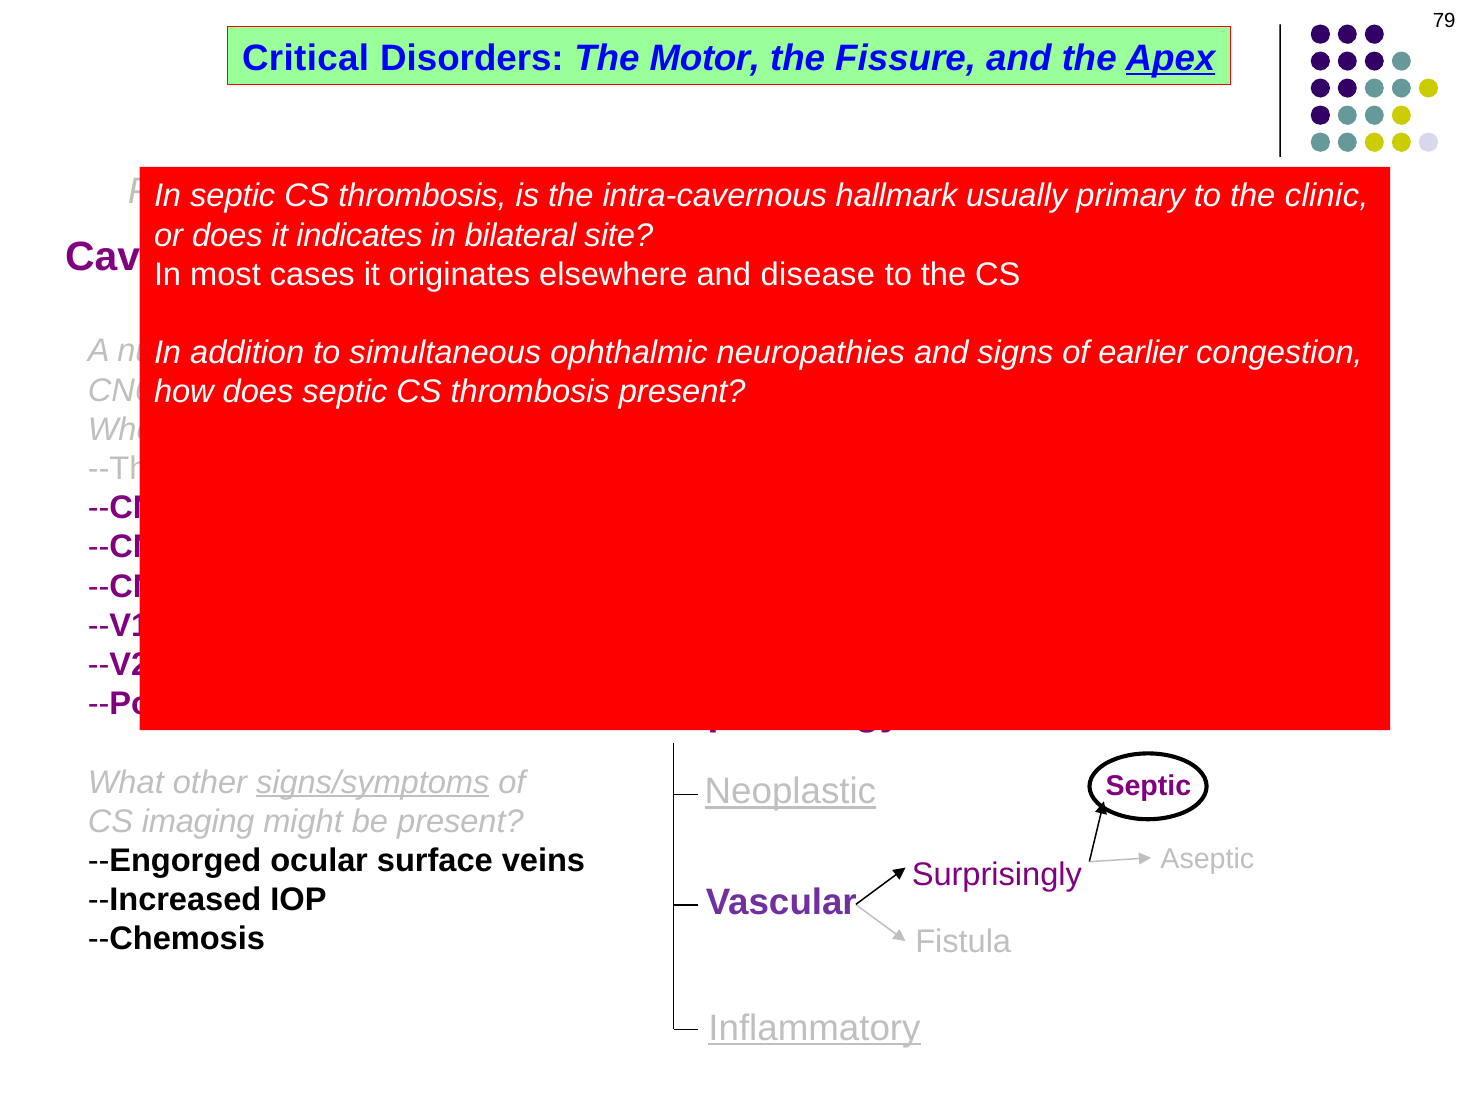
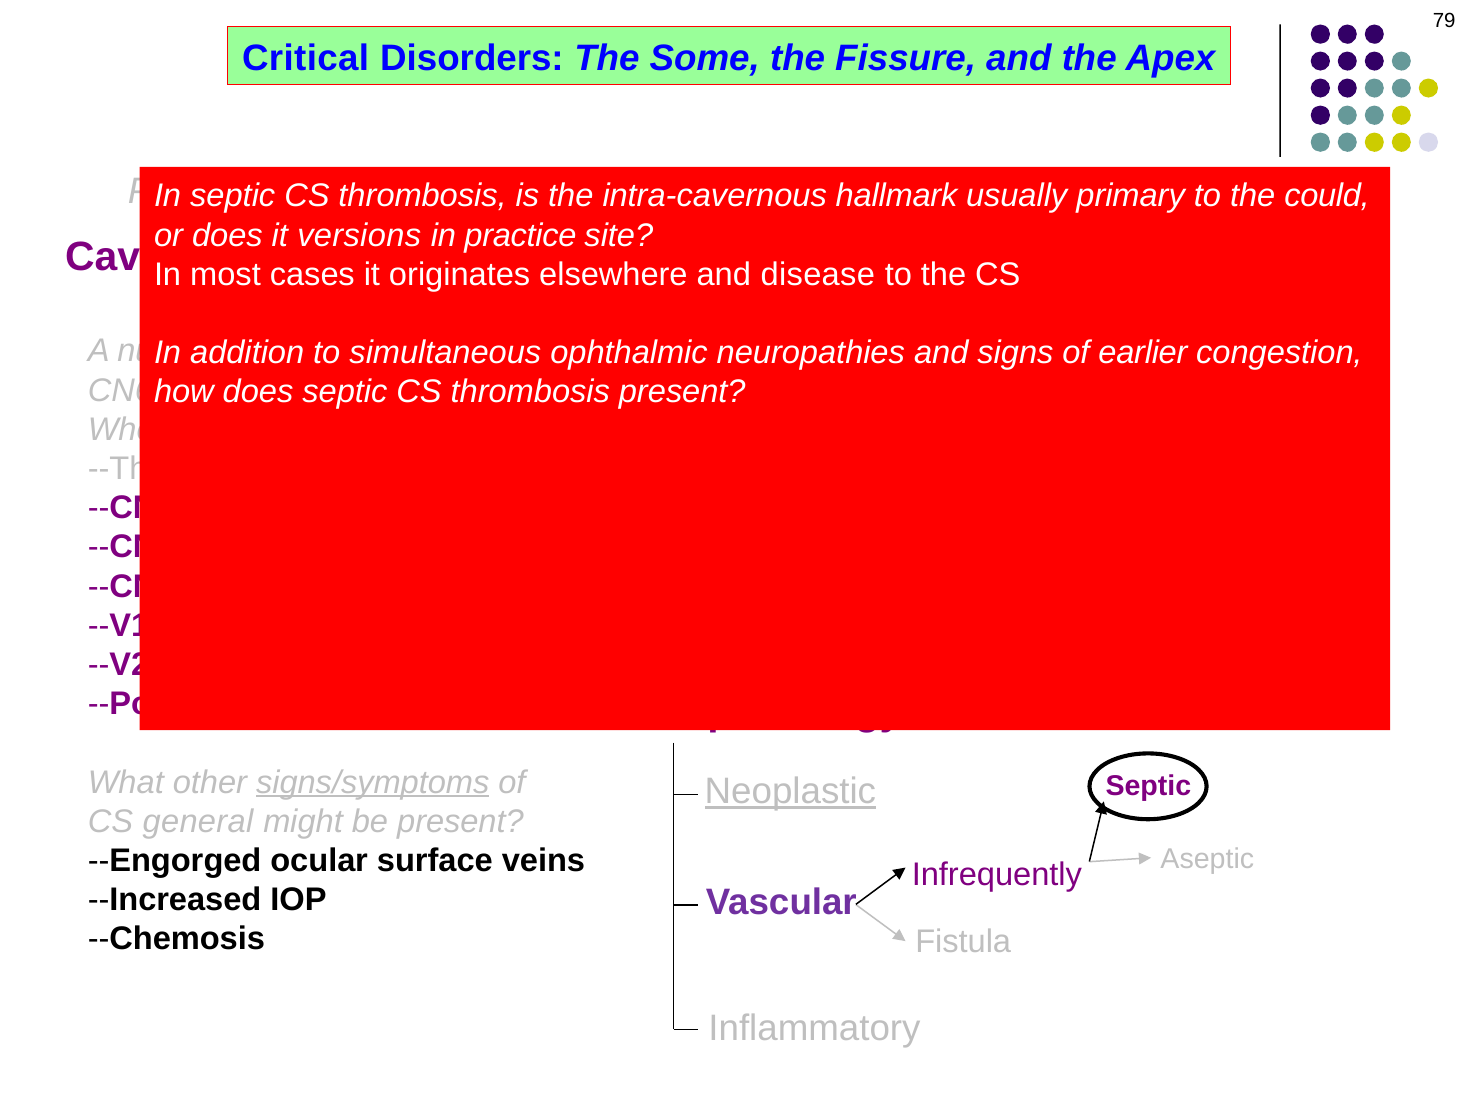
The Motor: Motor -> Some
Apex at (1171, 58) underline: present -> none
clinic: clinic -> could
indicates: indicates -> versions
in bilateral: bilateral -> practice
imaging: imaging -> general
Surprisingly: Surprisingly -> Infrequently
Inflammatory underline: present -> none
